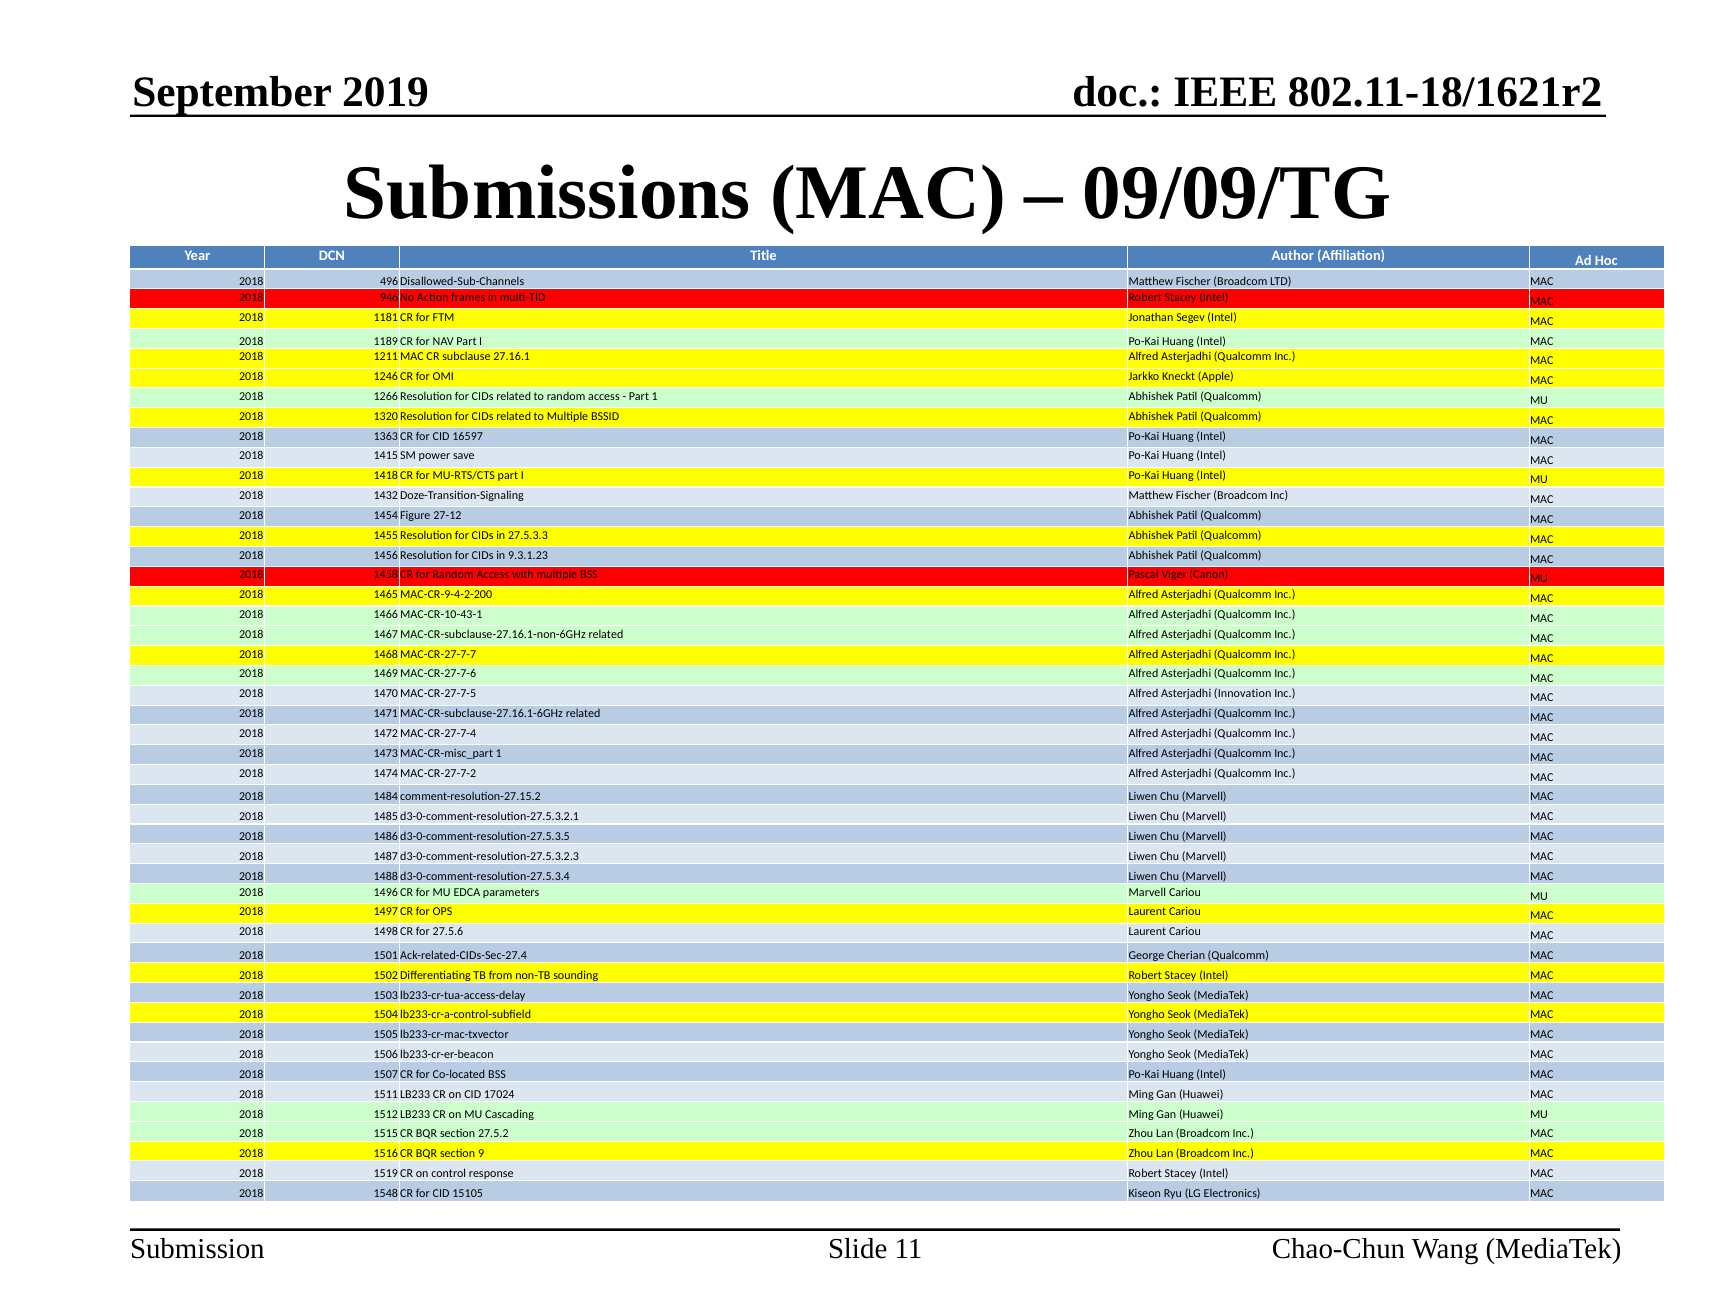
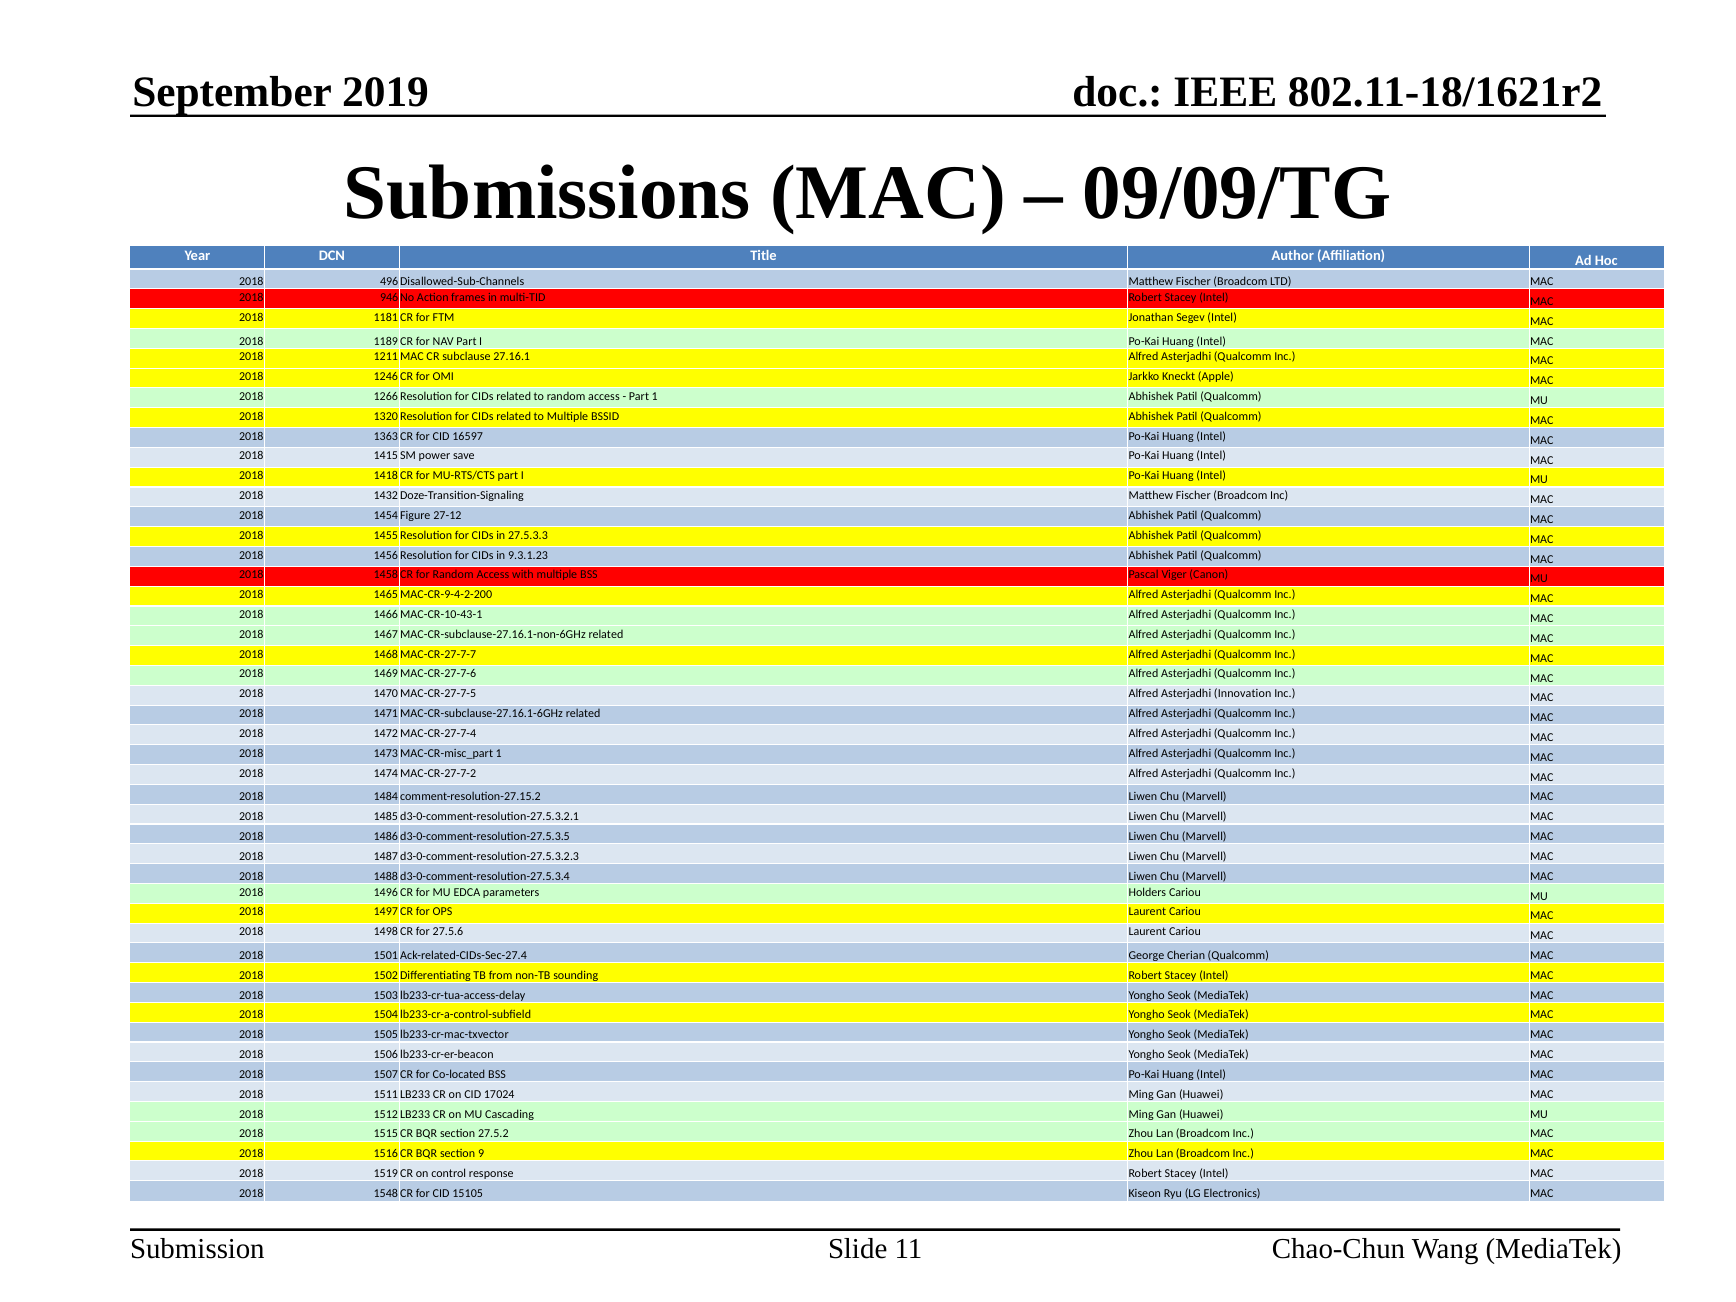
parameters Marvell: Marvell -> Holders
